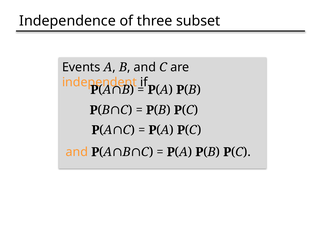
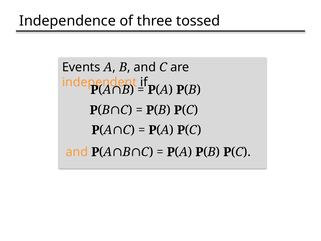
subset: subset -> tossed
